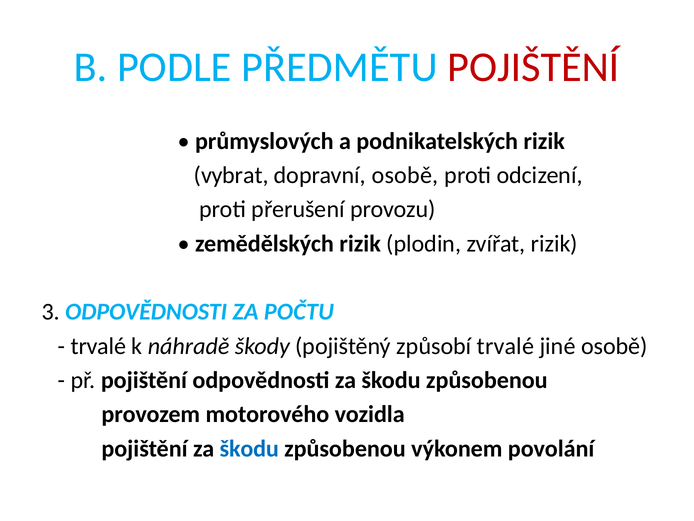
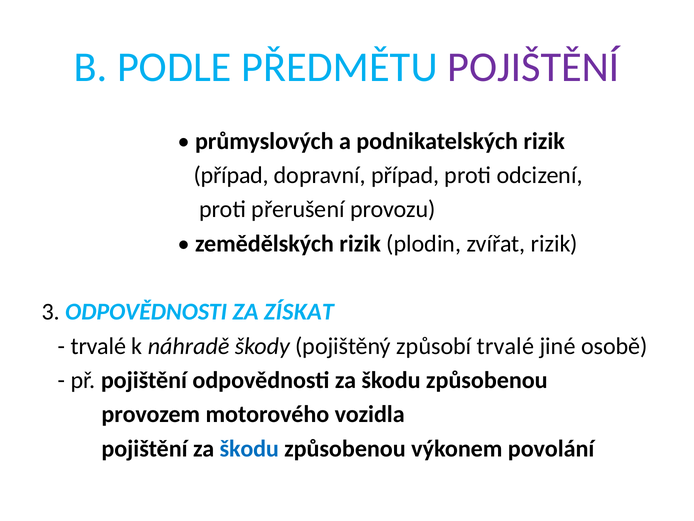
POJIŠTĚNÍ at (533, 67) colour: red -> purple
vybrat at (231, 175): vybrat -> případ
dopravní osobě: osobě -> případ
POČTU: POČTU -> ZÍSKAT
